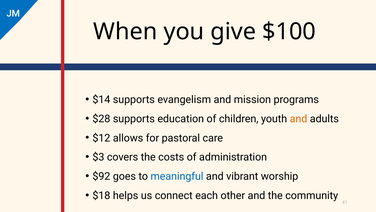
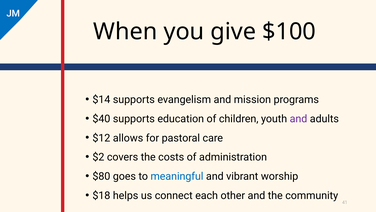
$28: $28 -> $40
and at (298, 119) colour: orange -> purple
$3: $3 -> $2
$92: $92 -> $80
